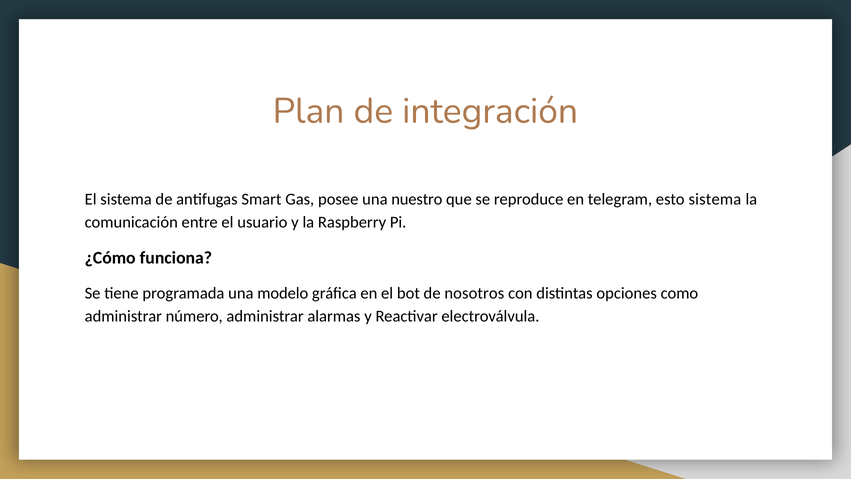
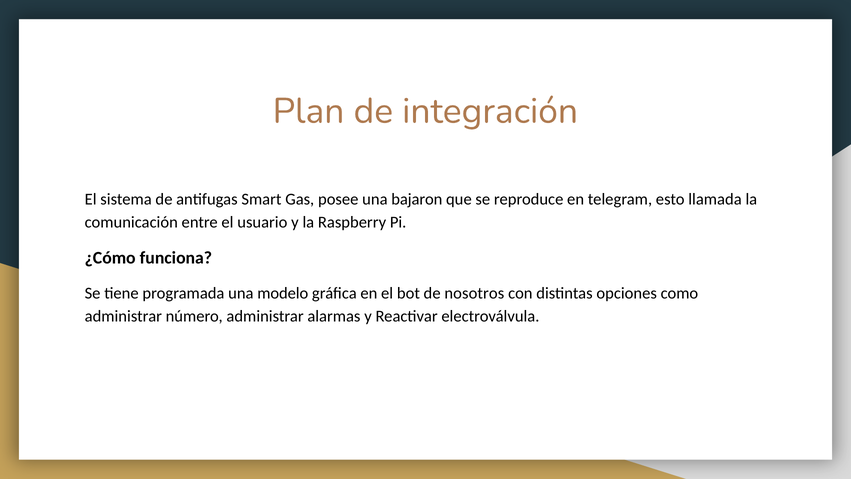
nuestro: nuestro -> bajaron
esto sistema: sistema -> llamada
